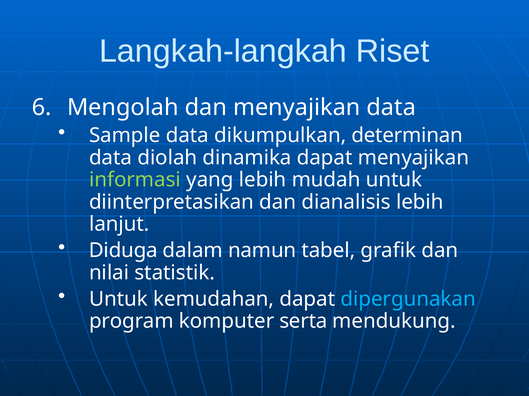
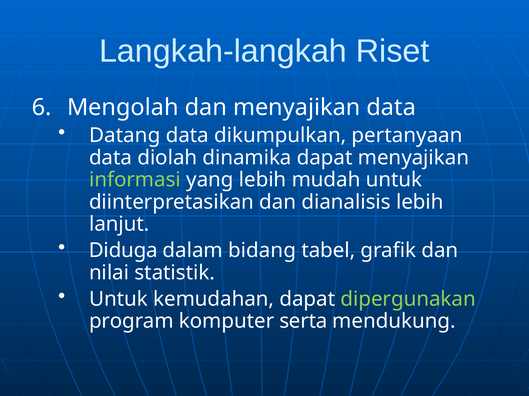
Sample: Sample -> Datang
determinan: determinan -> pertanyaan
namun: namun -> bidang
dipergunakan colour: light blue -> light green
